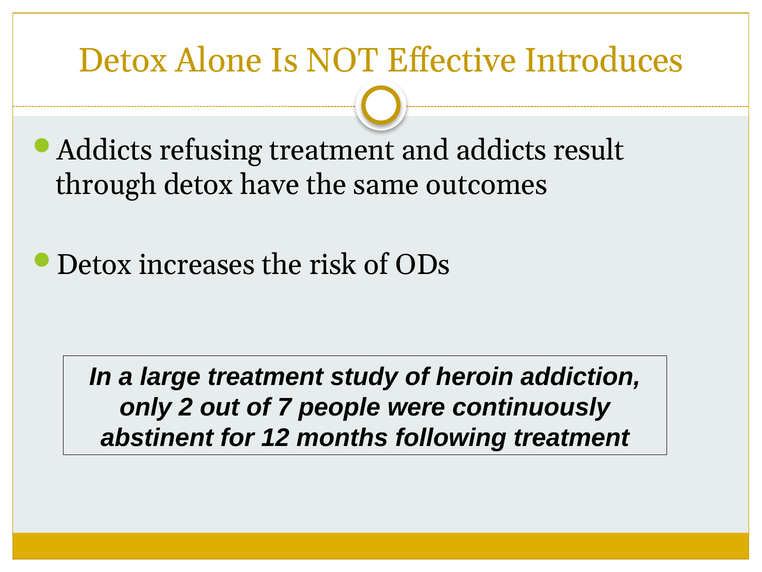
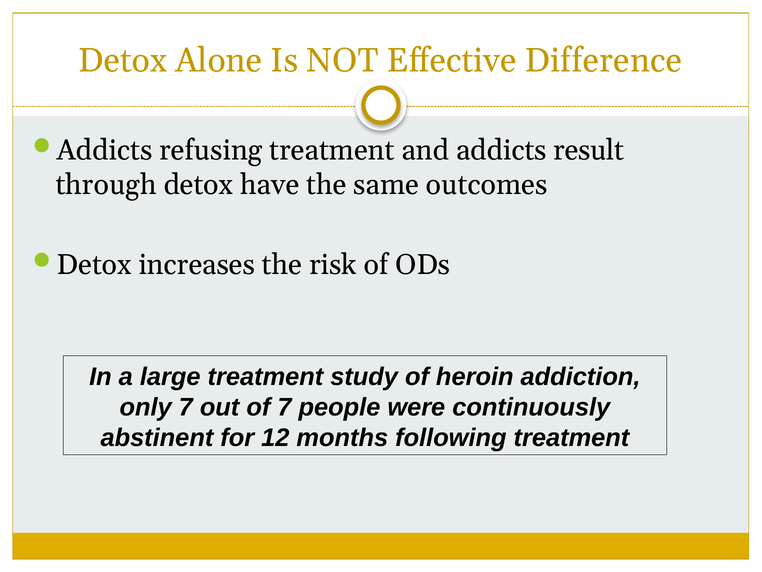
Introduces: Introduces -> Difference
only 2: 2 -> 7
